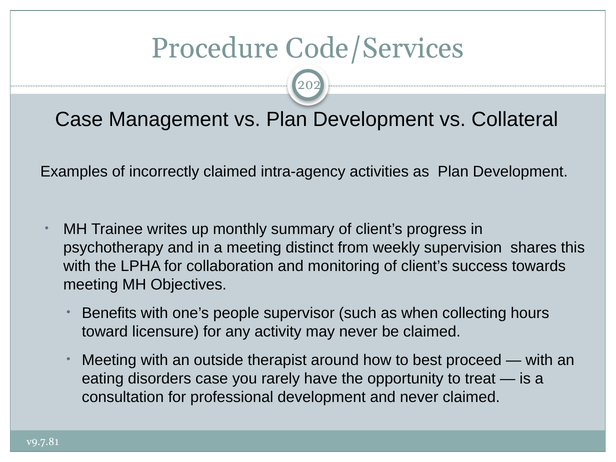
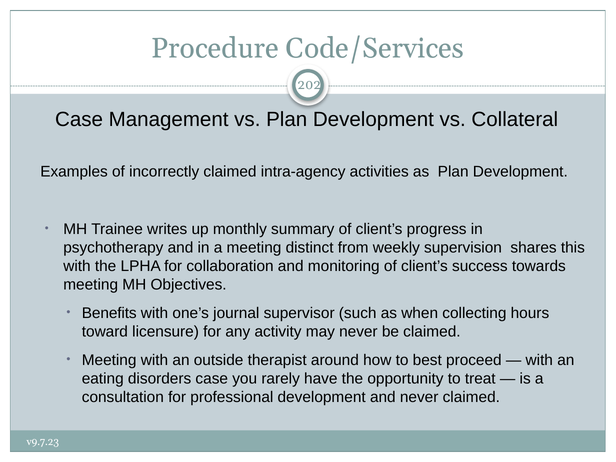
people: people -> journal
v9.7.81: v9.7.81 -> v9.7.23
